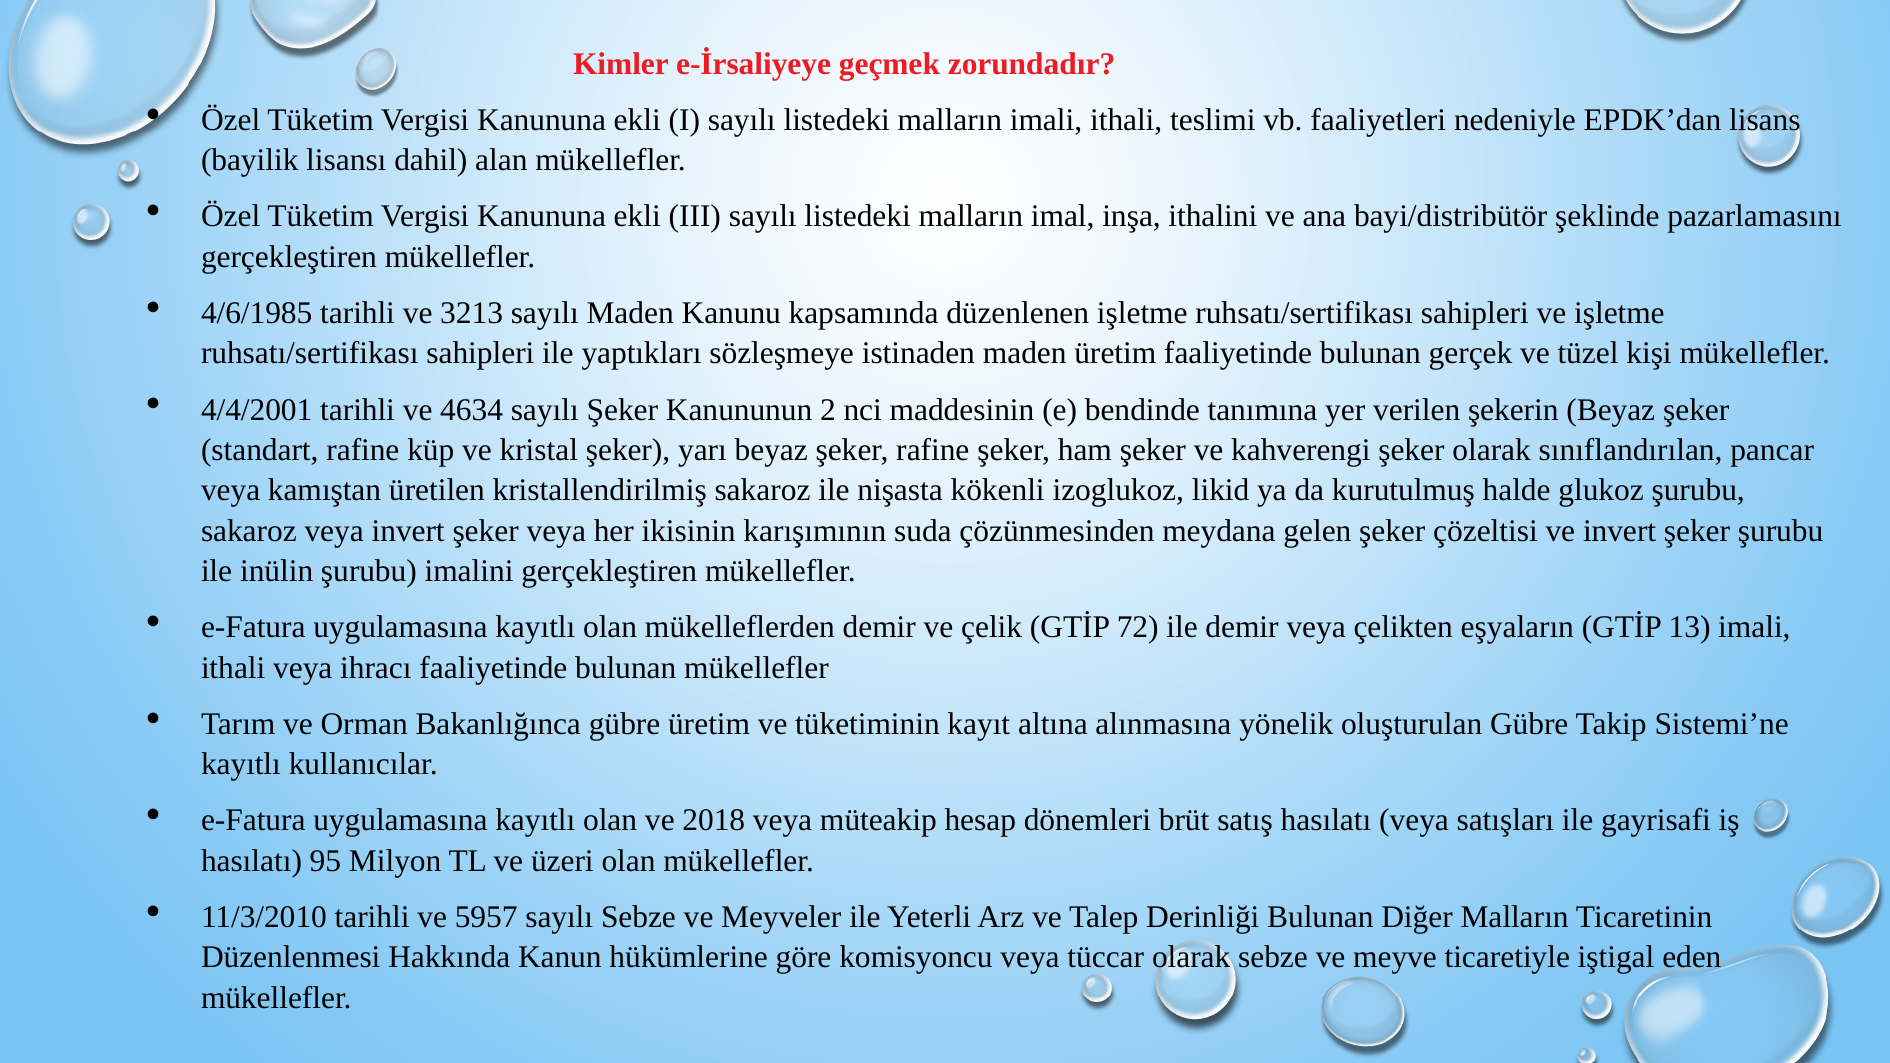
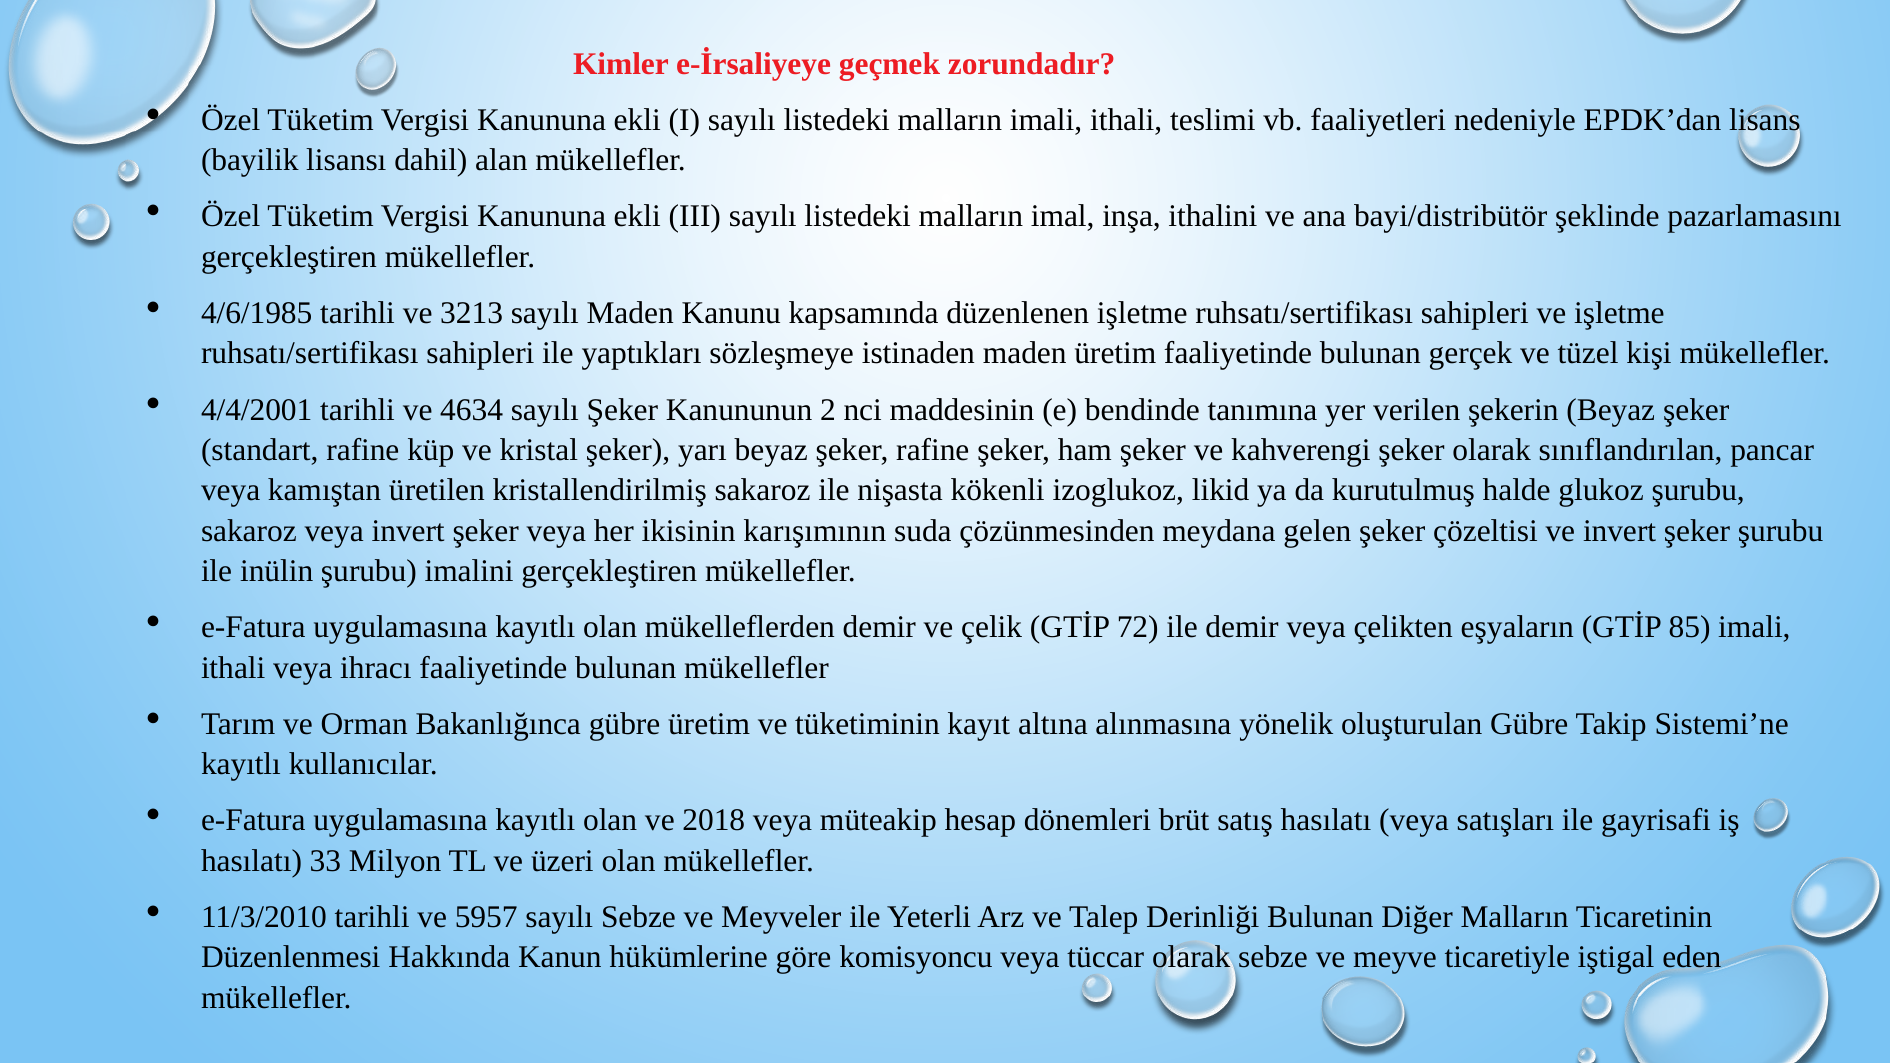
13: 13 -> 85
95: 95 -> 33
